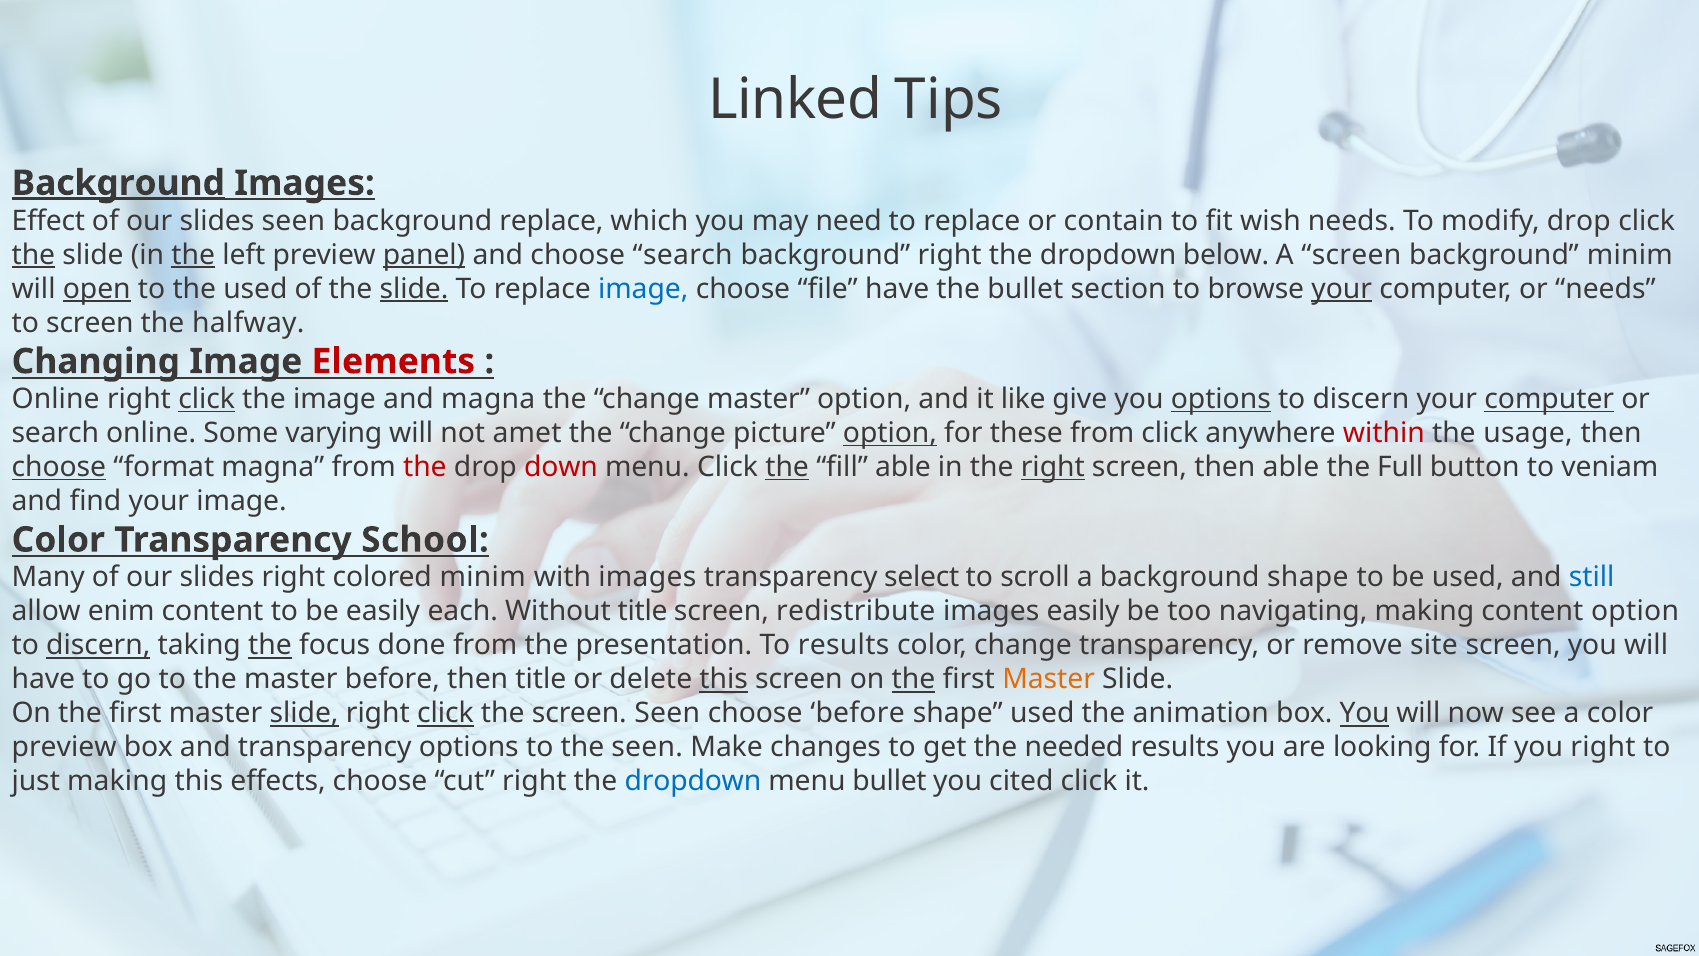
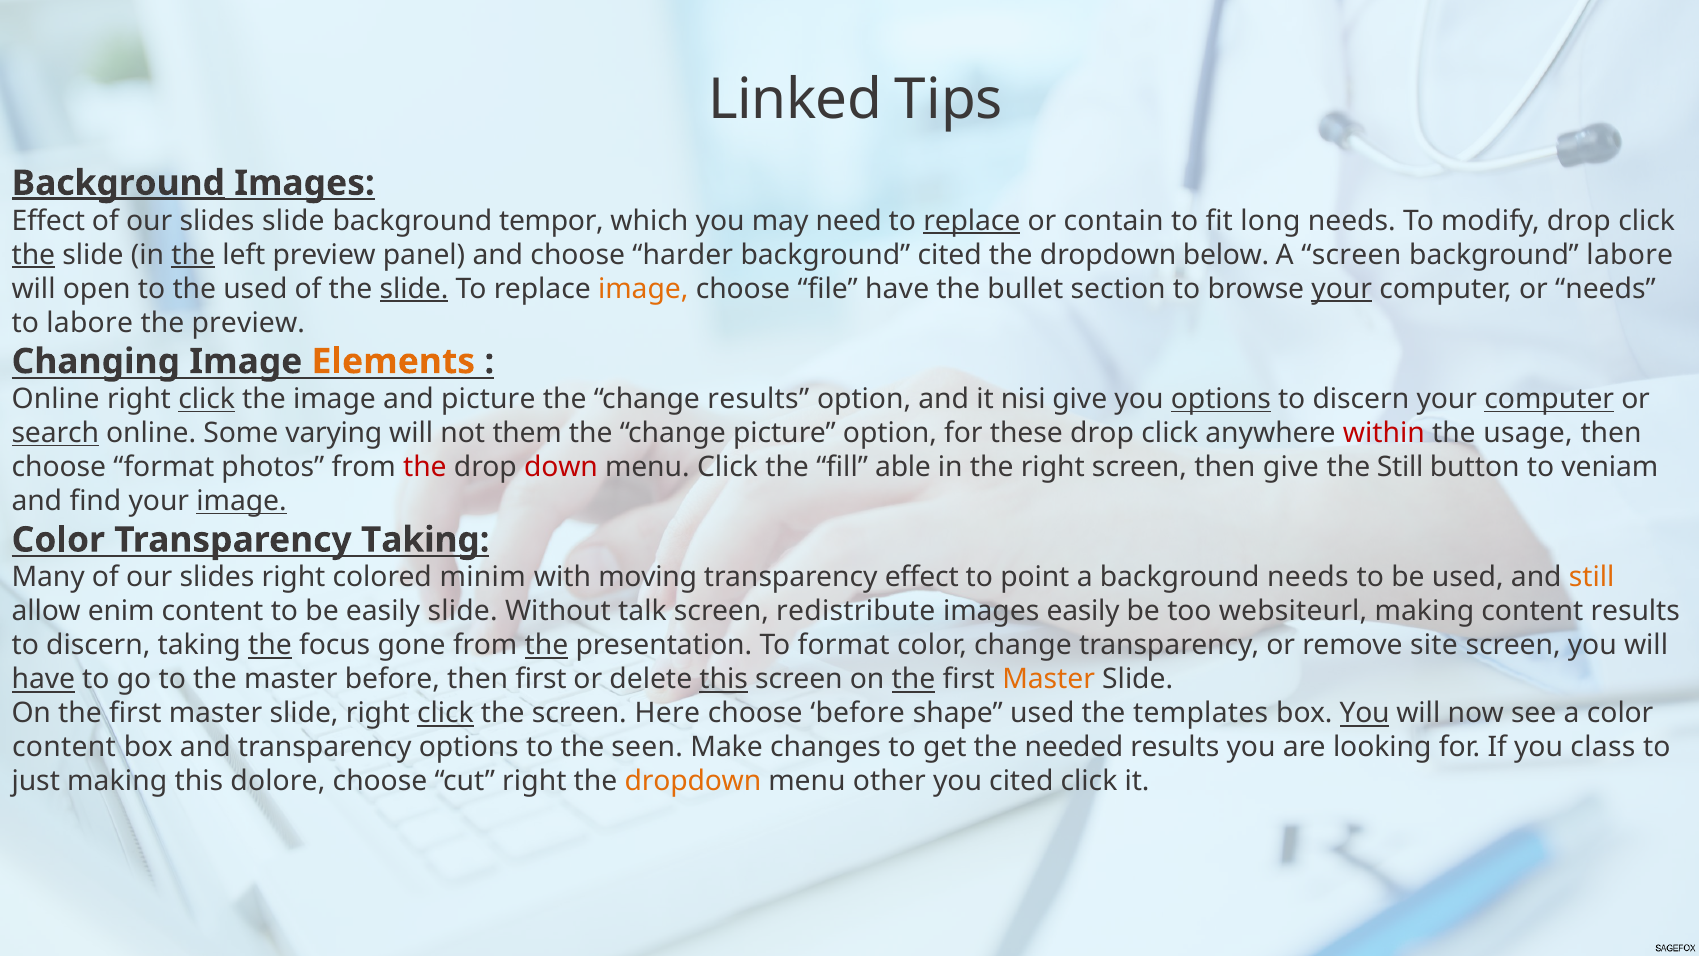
slides seen: seen -> slide
background replace: replace -> tempor
replace at (972, 221) underline: none -> present
wish: wish -> long
panel underline: present -> none
choose search: search -> harder
background right: right -> cited
background minim: minim -> labore
open underline: present -> none
image at (643, 289) colour: blue -> orange
to screen: screen -> labore
the halfway: halfway -> preview
Elements colour: red -> orange
and magna: magna -> picture
change master: master -> results
like: like -> nisi
search at (55, 433) underline: none -> present
amet: amet -> them
option at (890, 433) underline: present -> none
these from: from -> drop
choose at (59, 467) underline: present -> none
format magna: magna -> photos
the at (787, 467) underline: present -> none
right at (1053, 467) underline: present -> none
then able: able -> give
the Full: Full -> Still
image at (242, 501) underline: none -> present
Transparency School: School -> Taking
with images: images -> moving
transparency select: select -> effect
scroll: scroll -> point
background shape: shape -> needs
still at (1592, 577) colour: blue -> orange
easily each: each -> slide
Without title: title -> talk
navigating: navigating -> websiteurl
content option: option -> results
discern at (98, 645) underline: present -> none
done: done -> gone
the at (546, 645) underline: none -> present
To results: results -> format
have at (43, 679) underline: none -> present
then title: title -> first
slide at (304, 713) underline: present -> none
screen Seen: Seen -> Here
animation: animation -> templates
preview at (64, 747): preview -> content
you right: right -> class
effects: effects -> dolore
dropdown at (693, 781) colour: blue -> orange
menu bullet: bullet -> other
